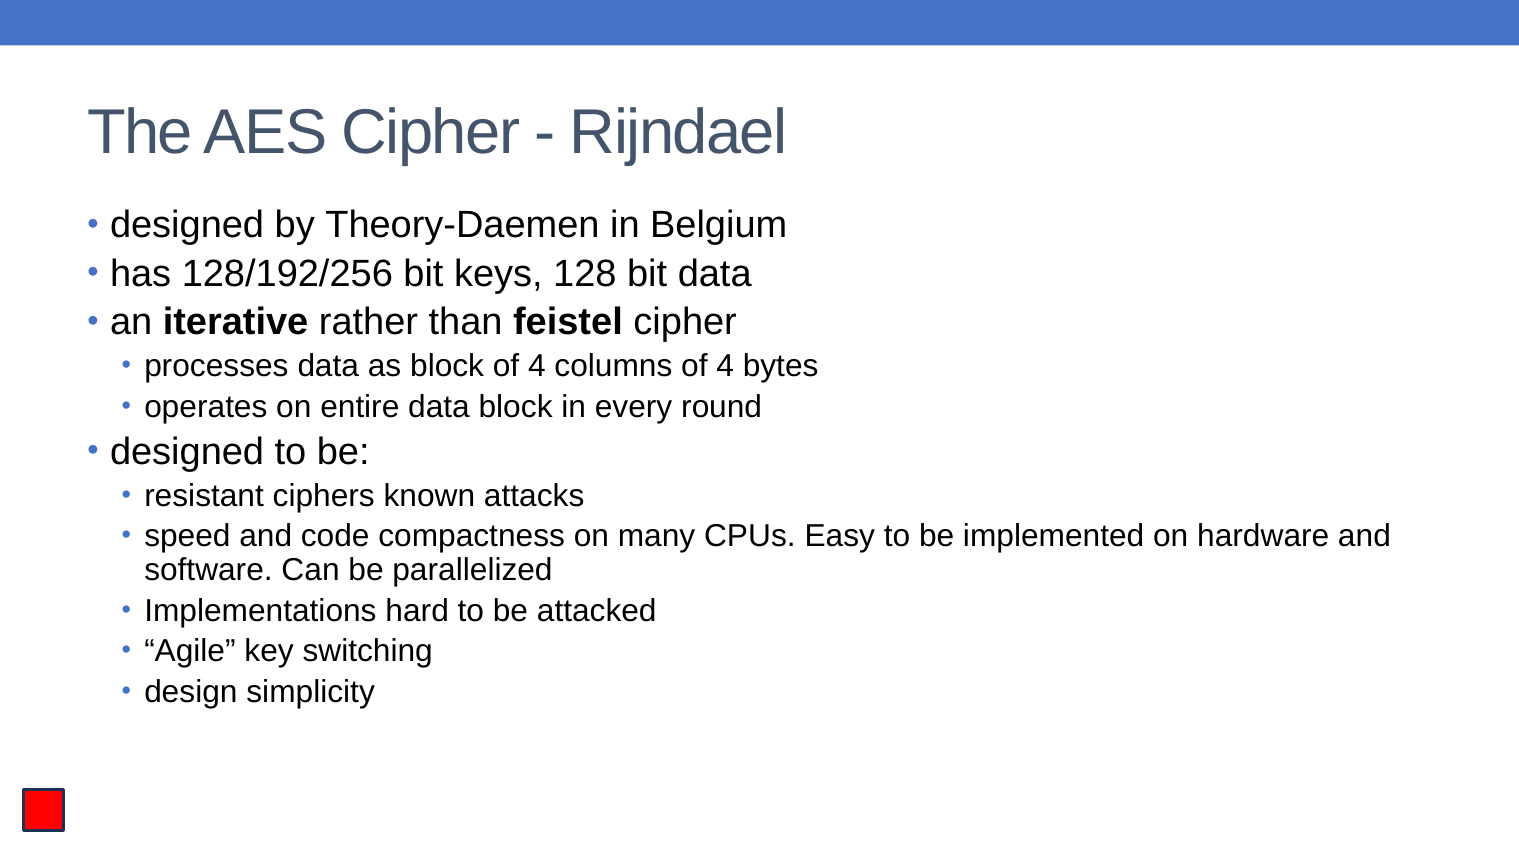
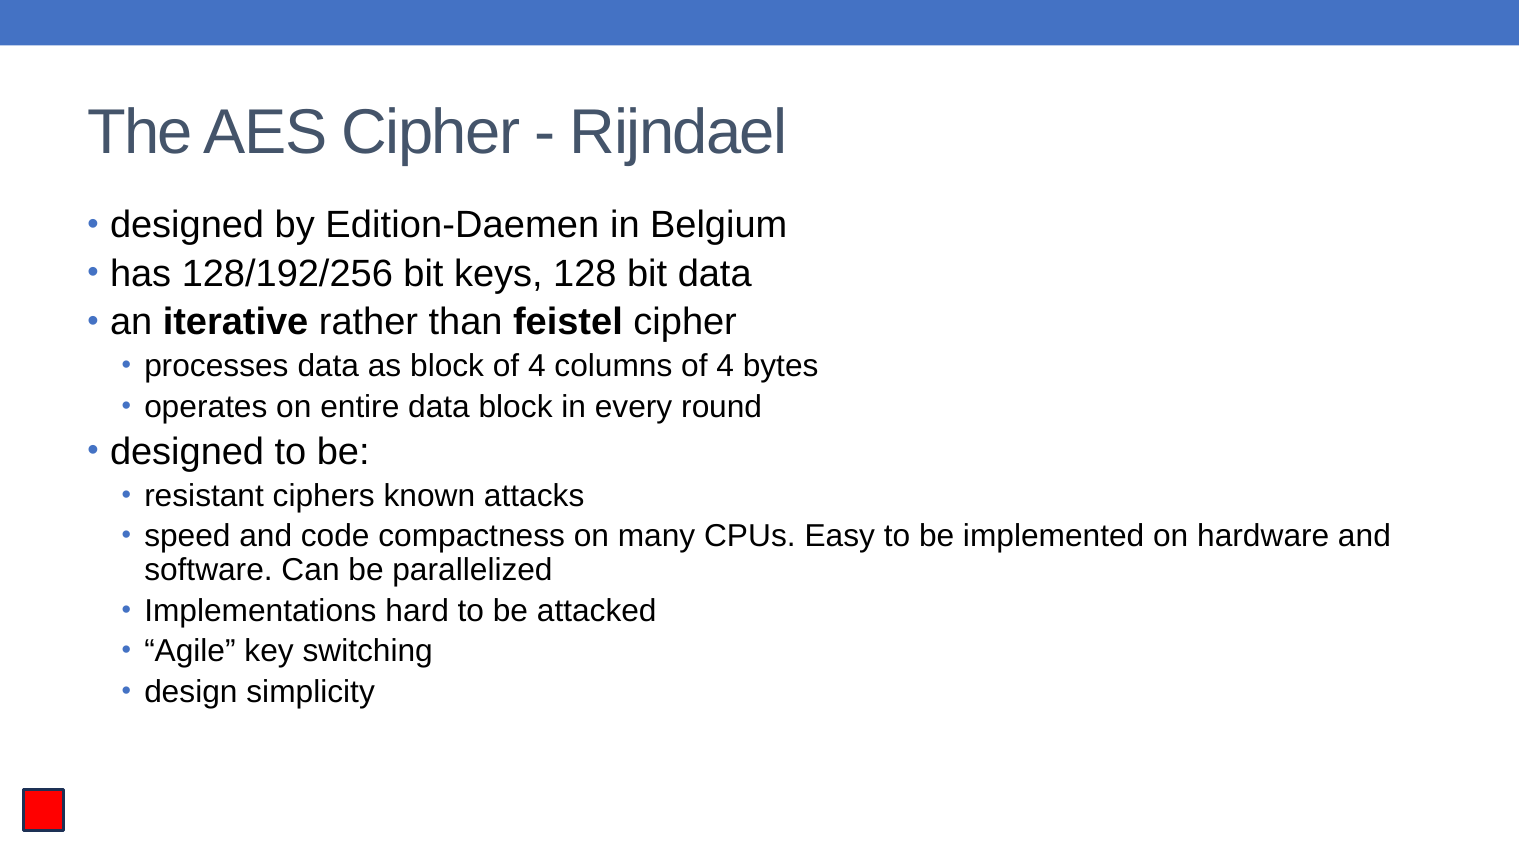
Theory-Daemen: Theory-Daemen -> Edition-Daemen
